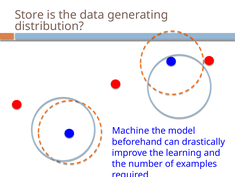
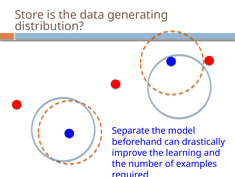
Machine: Machine -> Separate
